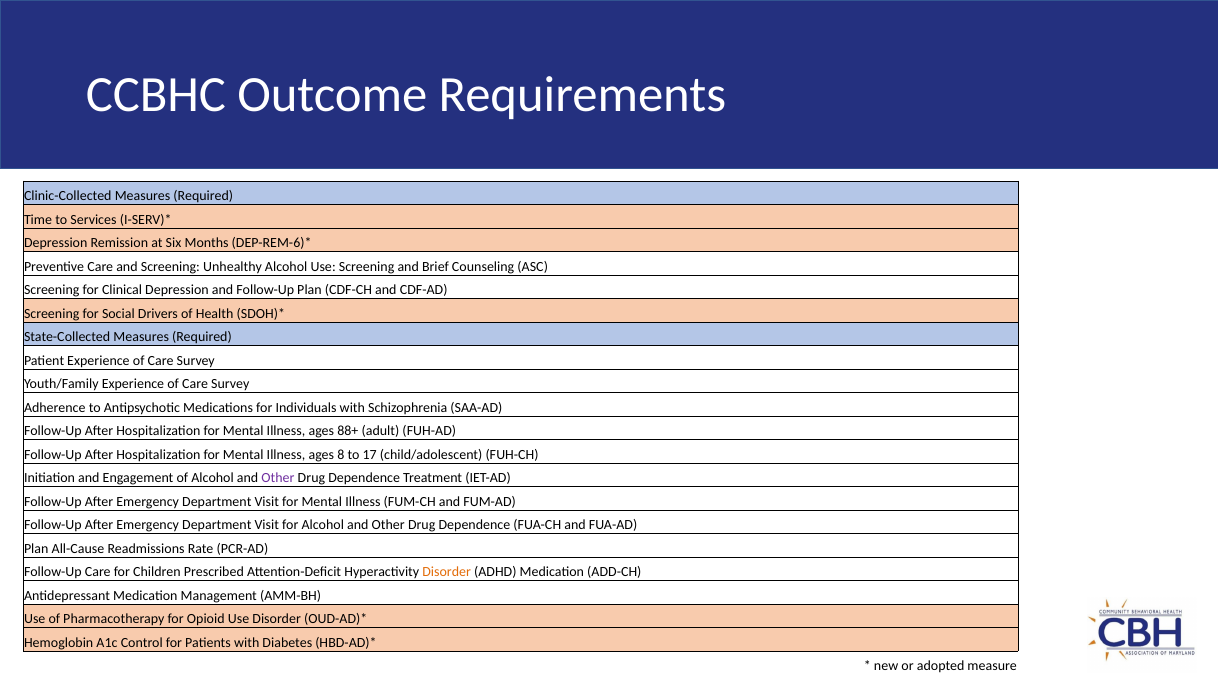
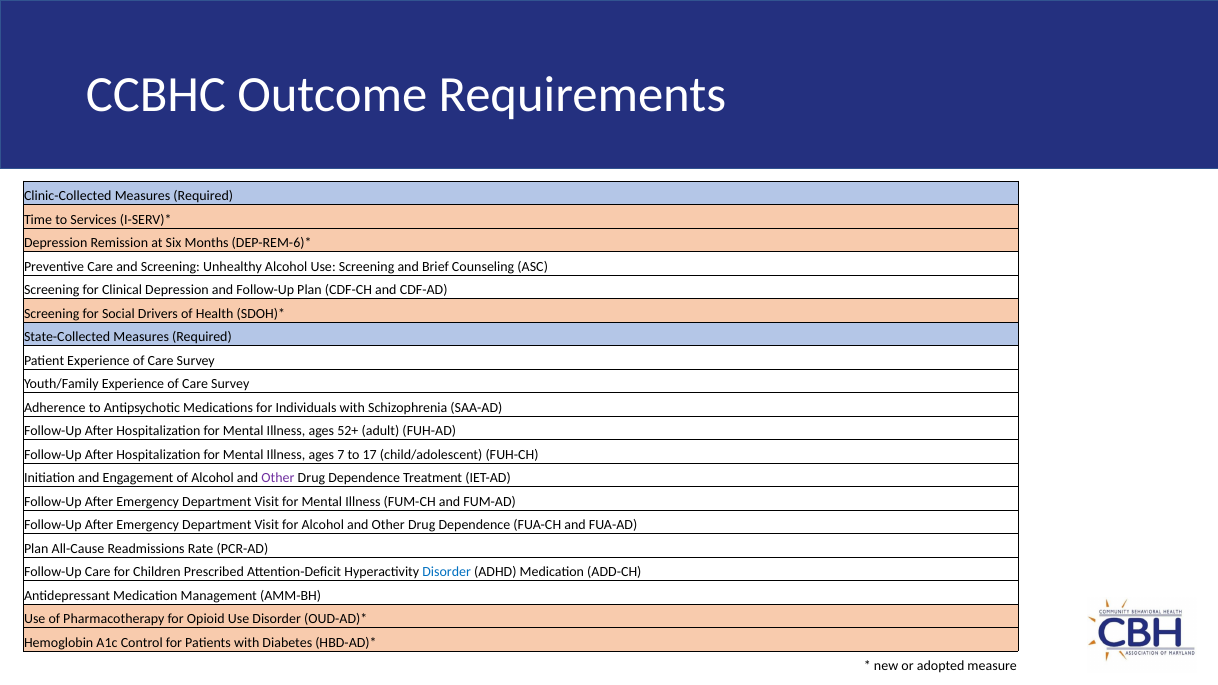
88+: 88+ -> 52+
8: 8 -> 7
Disorder at (447, 572) colour: orange -> blue
